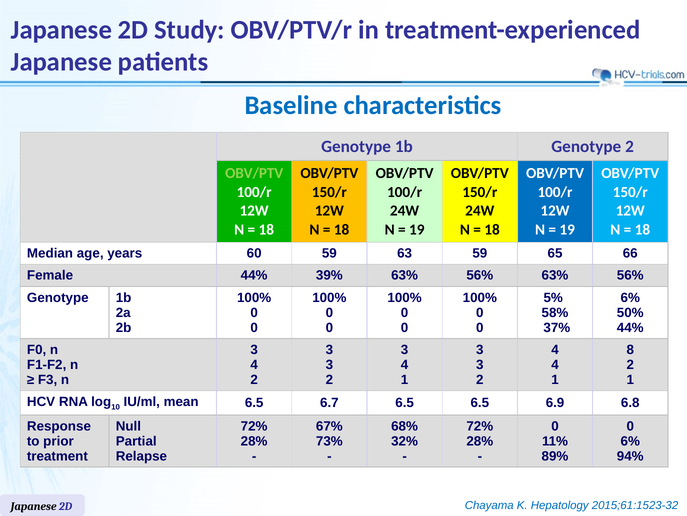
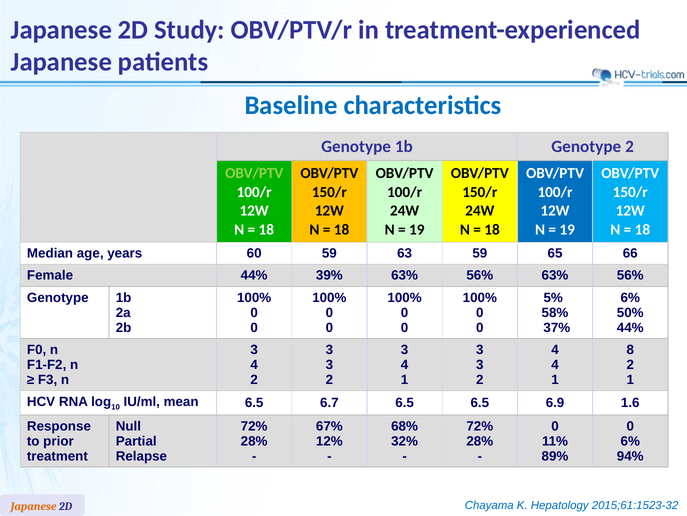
6.8: 6.8 -> 1.6
73%: 73% -> 12%
Japanese at (34, 506) colour: black -> orange
